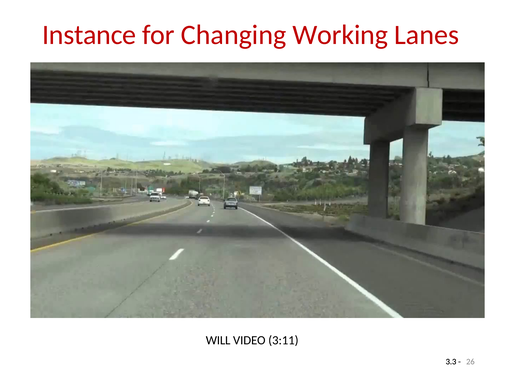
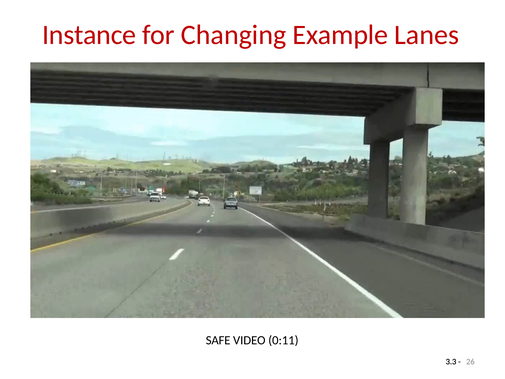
Working: Working -> Example
WILL: WILL -> SAFE
3:11: 3:11 -> 0:11
